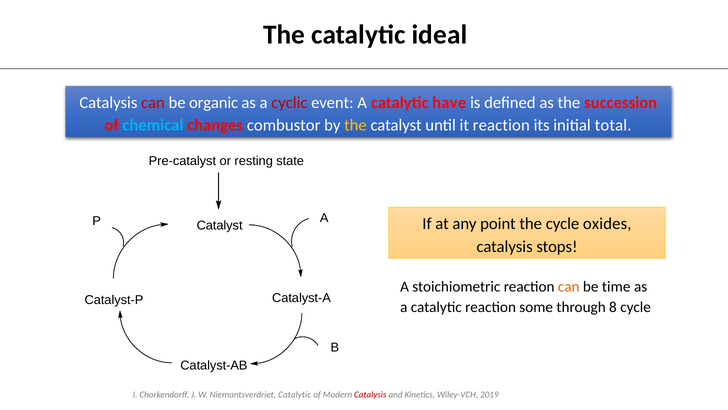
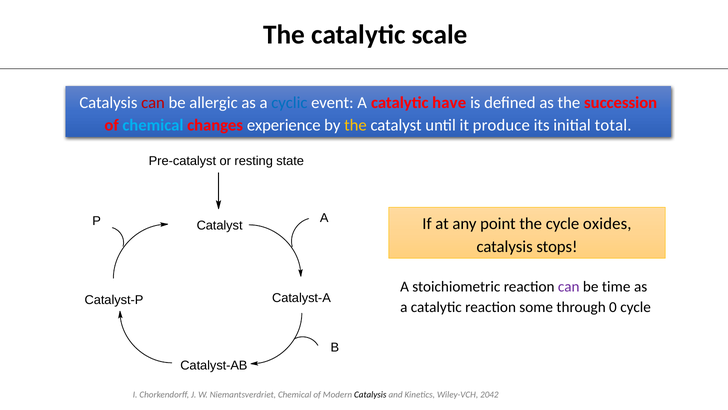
ideal: ideal -> scale
organic: organic -> allergic
cyclic colour: red -> blue
combustor: combustor -> experience
it reaction: reaction -> produce
can at (569, 286) colour: orange -> purple
8: 8 -> 0
Niemantsverdriet Catalytic: Catalytic -> Chemical
Catalysis at (370, 394) colour: red -> black
2019: 2019 -> 2042
